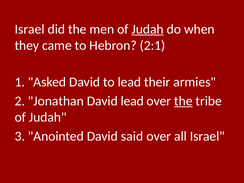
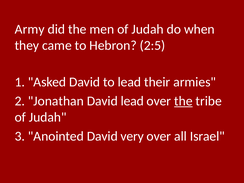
Israel at (30, 29): Israel -> Army
Judah at (148, 29) underline: present -> none
2:1: 2:1 -> 2:5
said: said -> very
